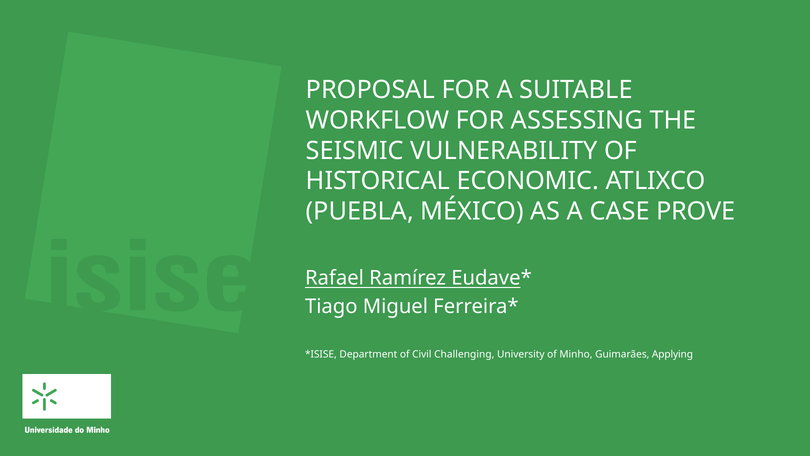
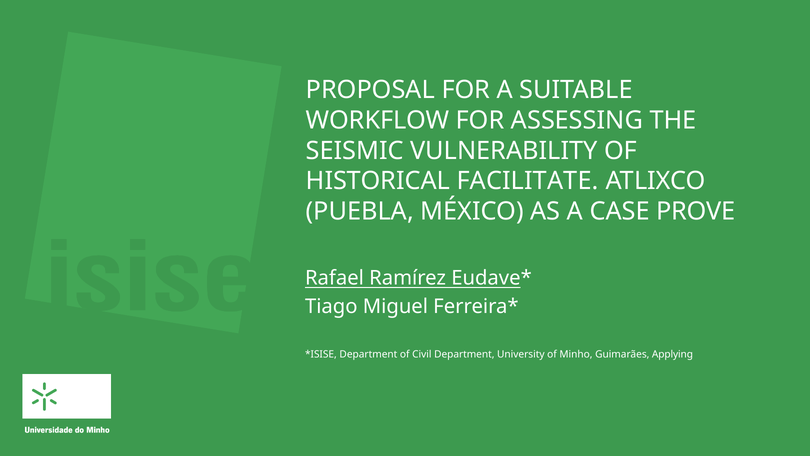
ECONOMIC: ECONOMIC -> FACILITATE
Civil Challenging: Challenging -> Department
